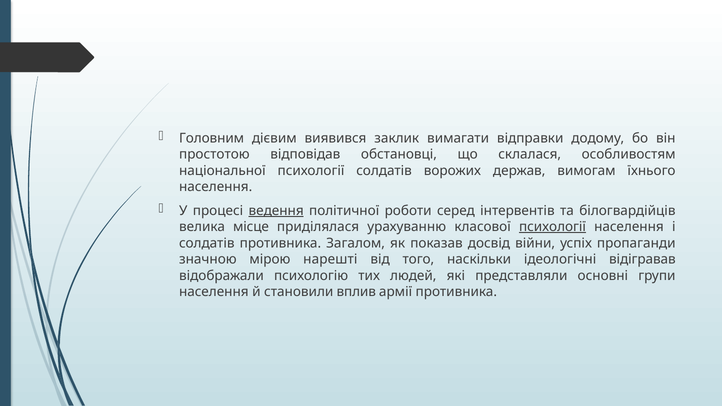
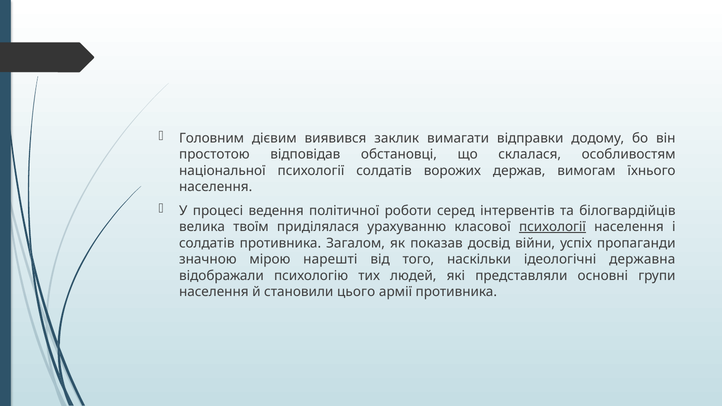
ведення underline: present -> none
місце: місце -> твоїм
відігравав: відігравав -> державна
вплив: вплив -> цього
